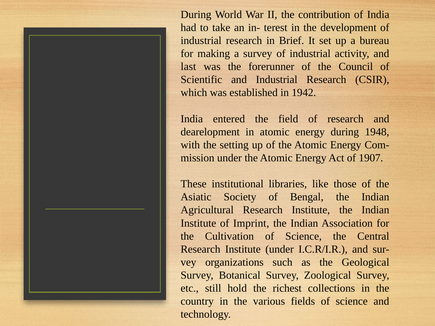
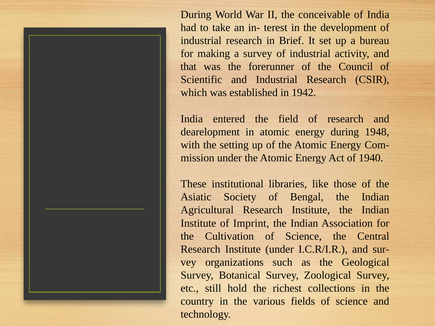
contribution: contribution -> conceivable
last: last -> that
1907: 1907 -> 1940
